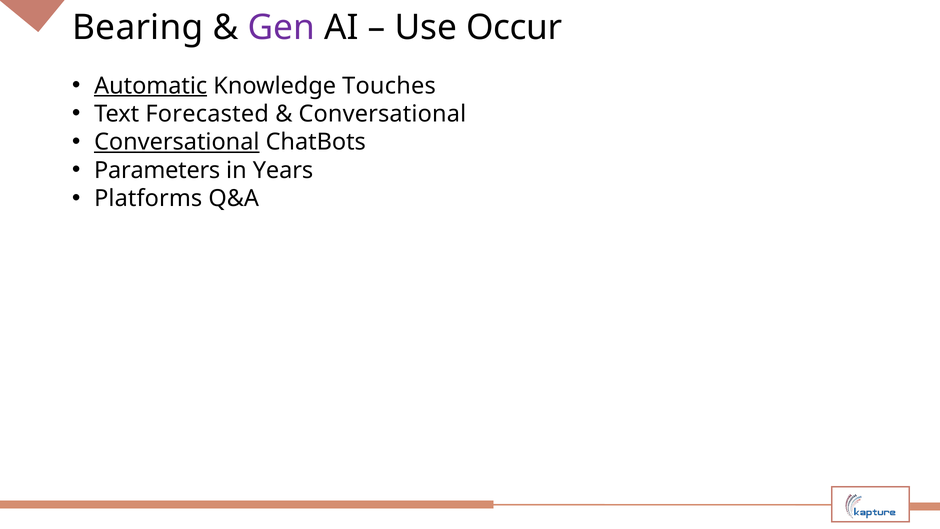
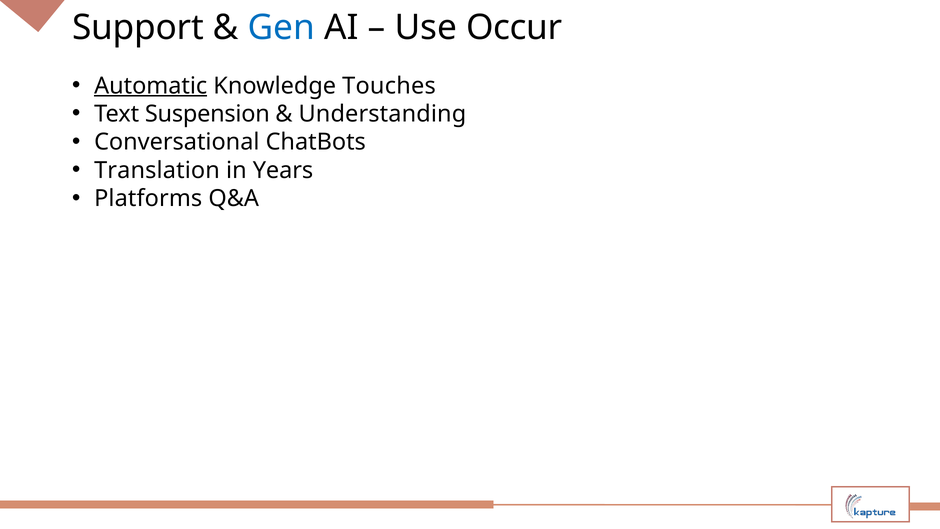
Bearing: Bearing -> Support
Gen colour: purple -> blue
Forecasted: Forecasted -> Suspension
Conversational at (382, 114): Conversational -> Understanding
Conversational at (177, 142) underline: present -> none
Parameters: Parameters -> Translation
